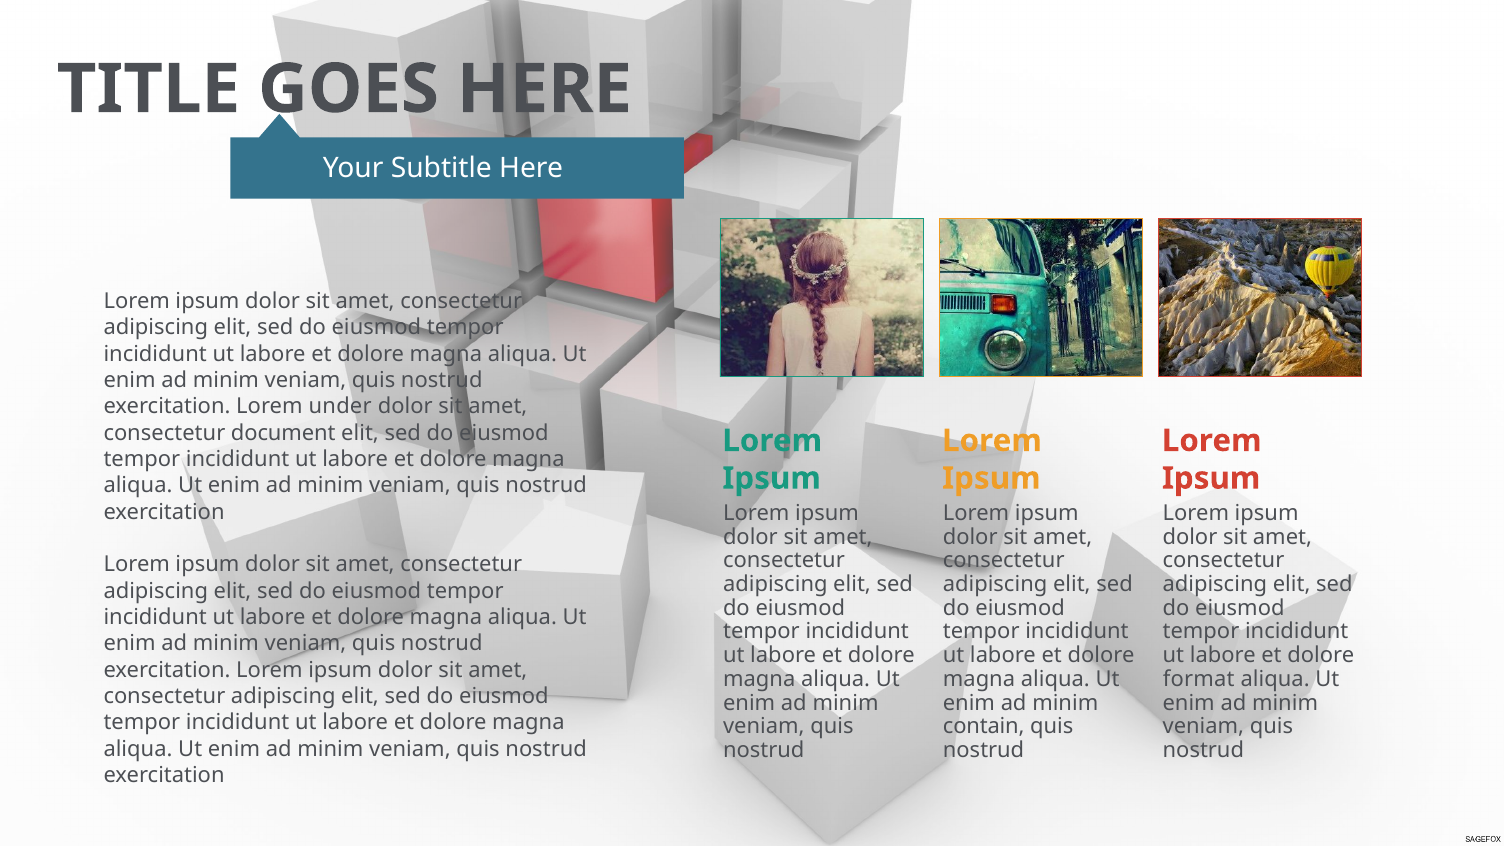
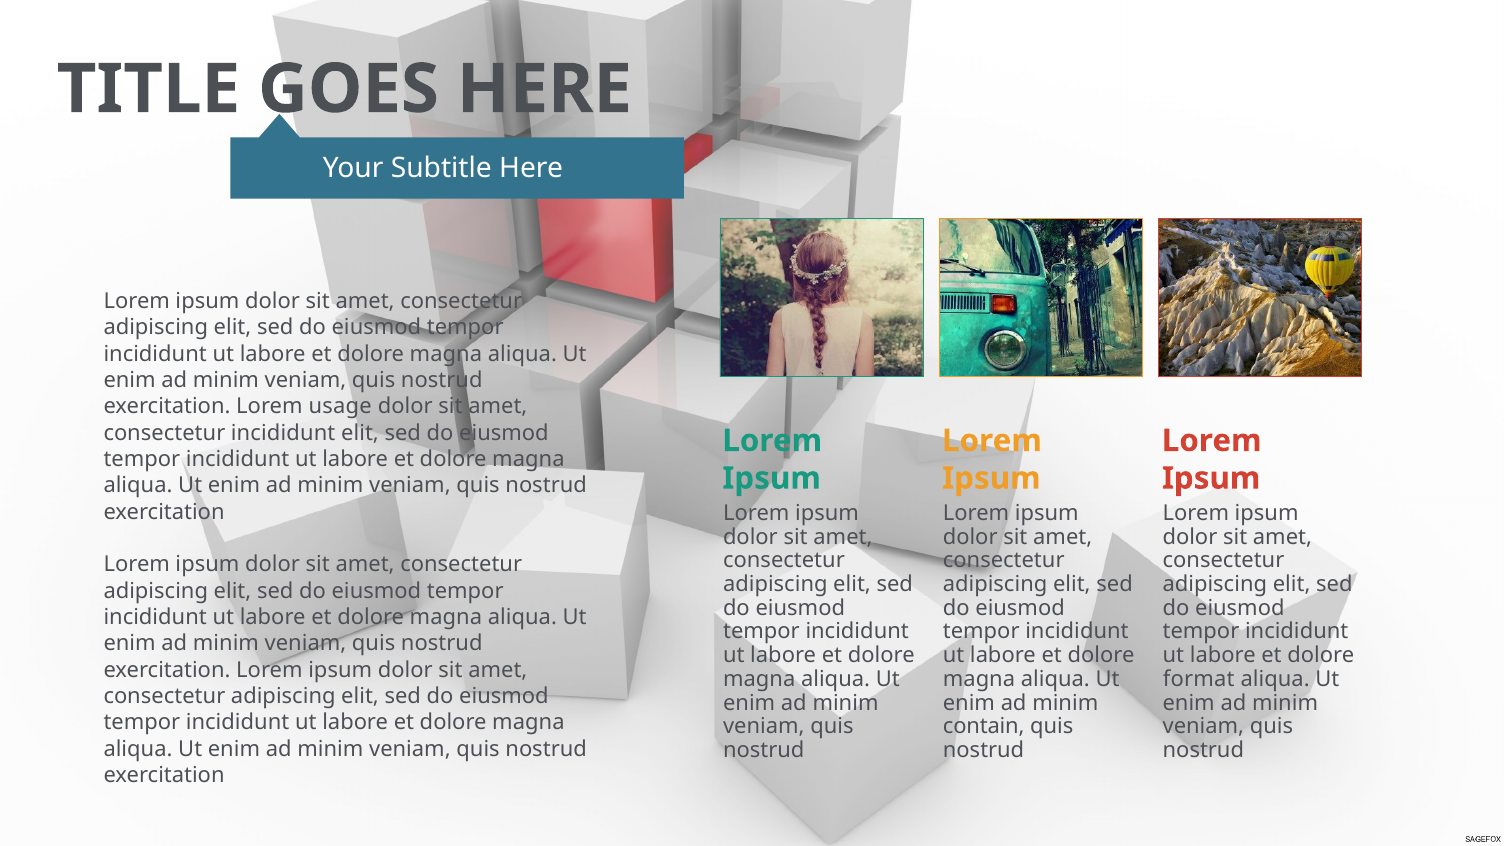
under: under -> usage
consectetur document: document -> incididunt
